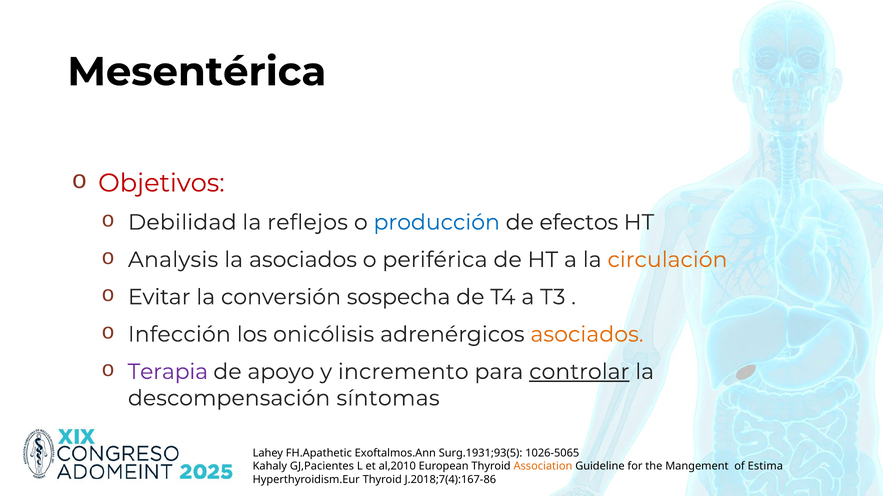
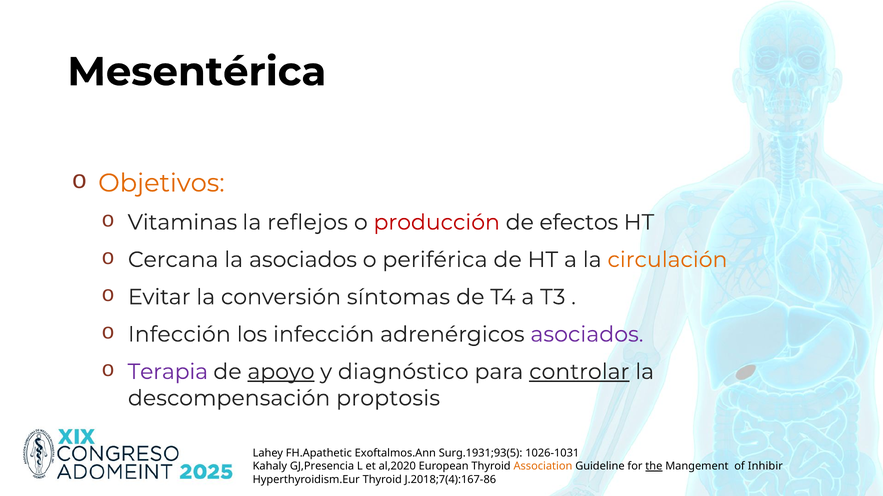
Objetivos colour: red -> orange
Debilidad: Debilidad -> Vitaminas
producción colour: blue -> red
Analysis: Analysis -> Cercana
sospecha: sospecha -> síntomas
los onicólisis: onicólisis -> infección
asociados at (587, 335) colour: orange -> purple
apoyo underline: none -> present
incremento: incremento -> diagnóstico
síntomas: síntomas -> proptosis
1026-5065: 1026-5065 -> 1026-1031
GJ,Pacientes: GJ,Pacientes -> GJ,Presencia
al,2010: al,2010 -> al,2020
the underline: none -> present
Estima: Estima -> Inhibir
